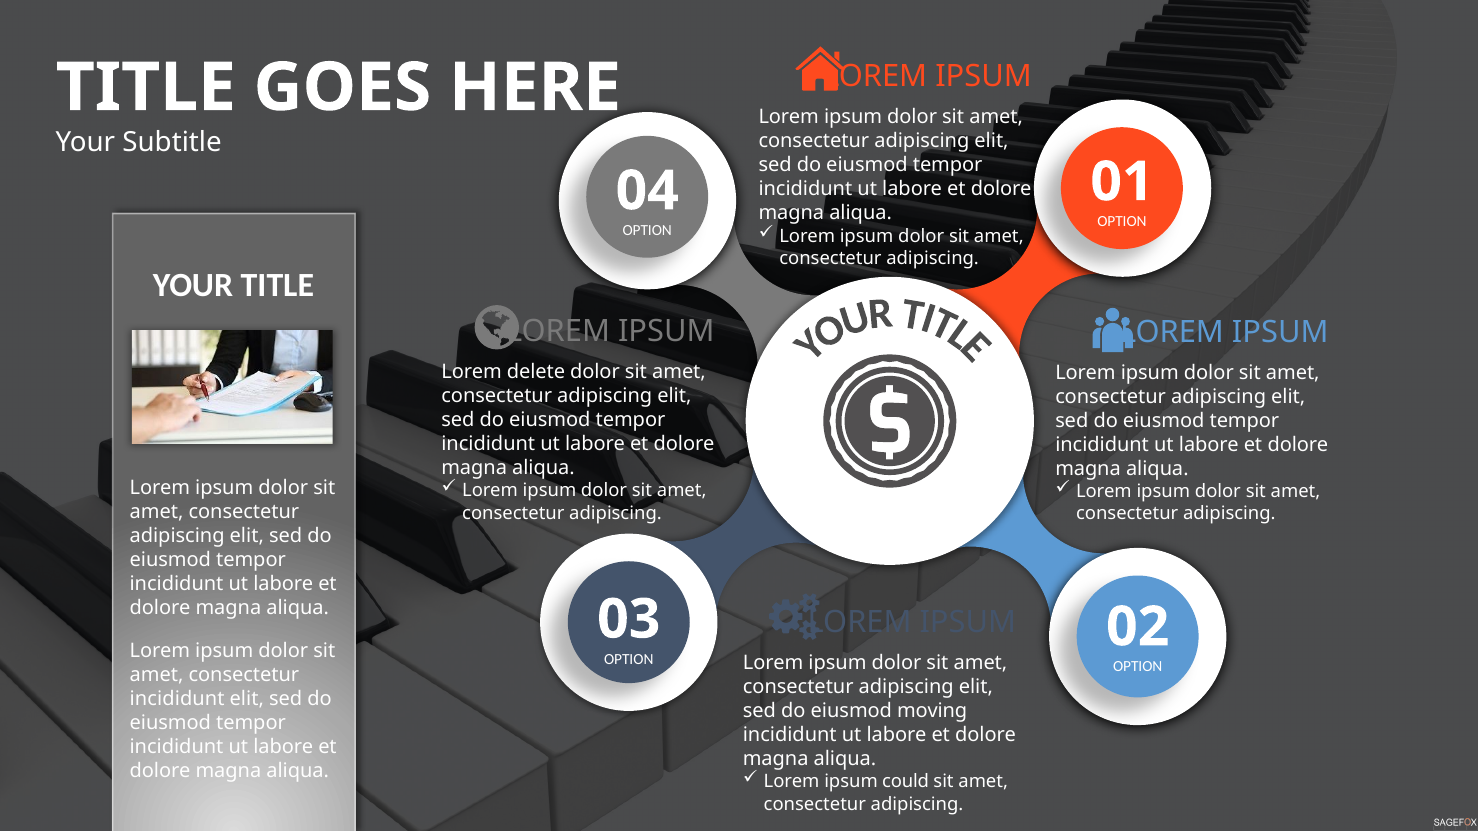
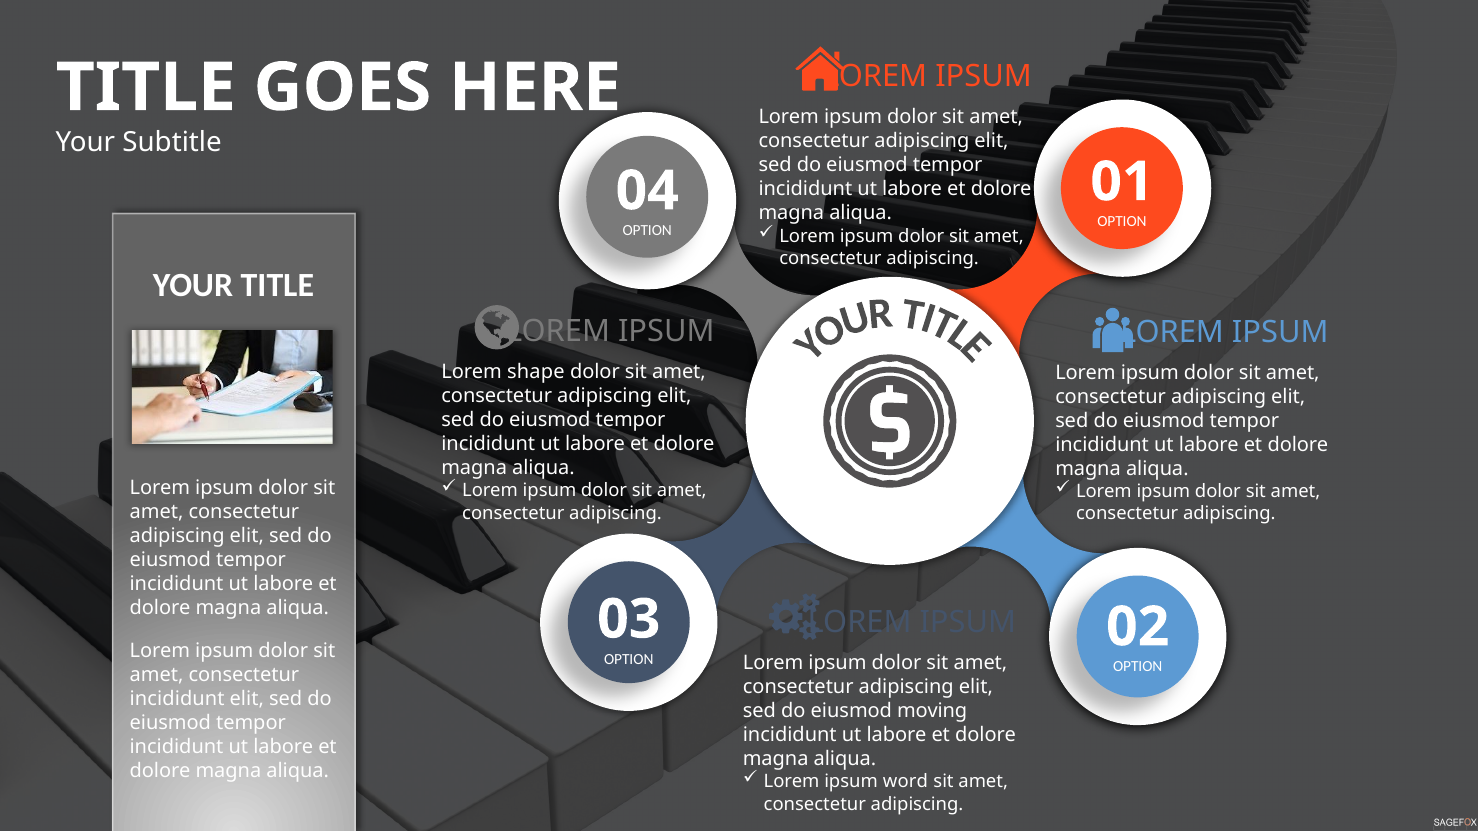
delete: delete -> shape
could: could -> word
